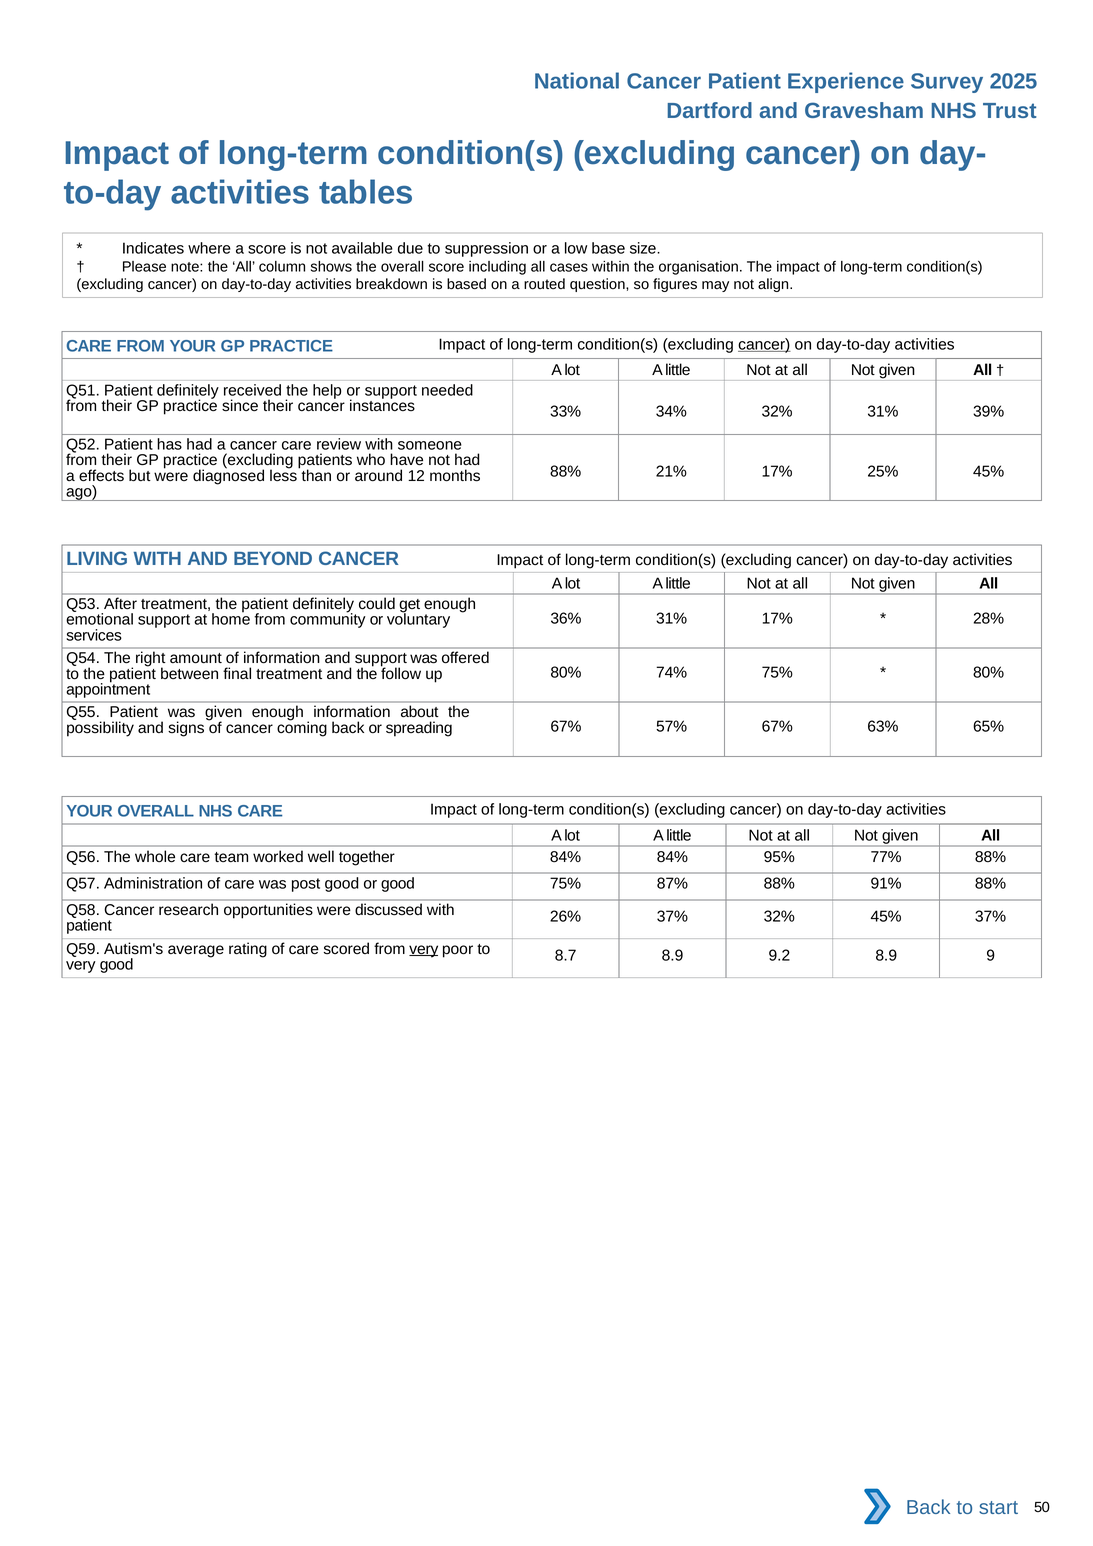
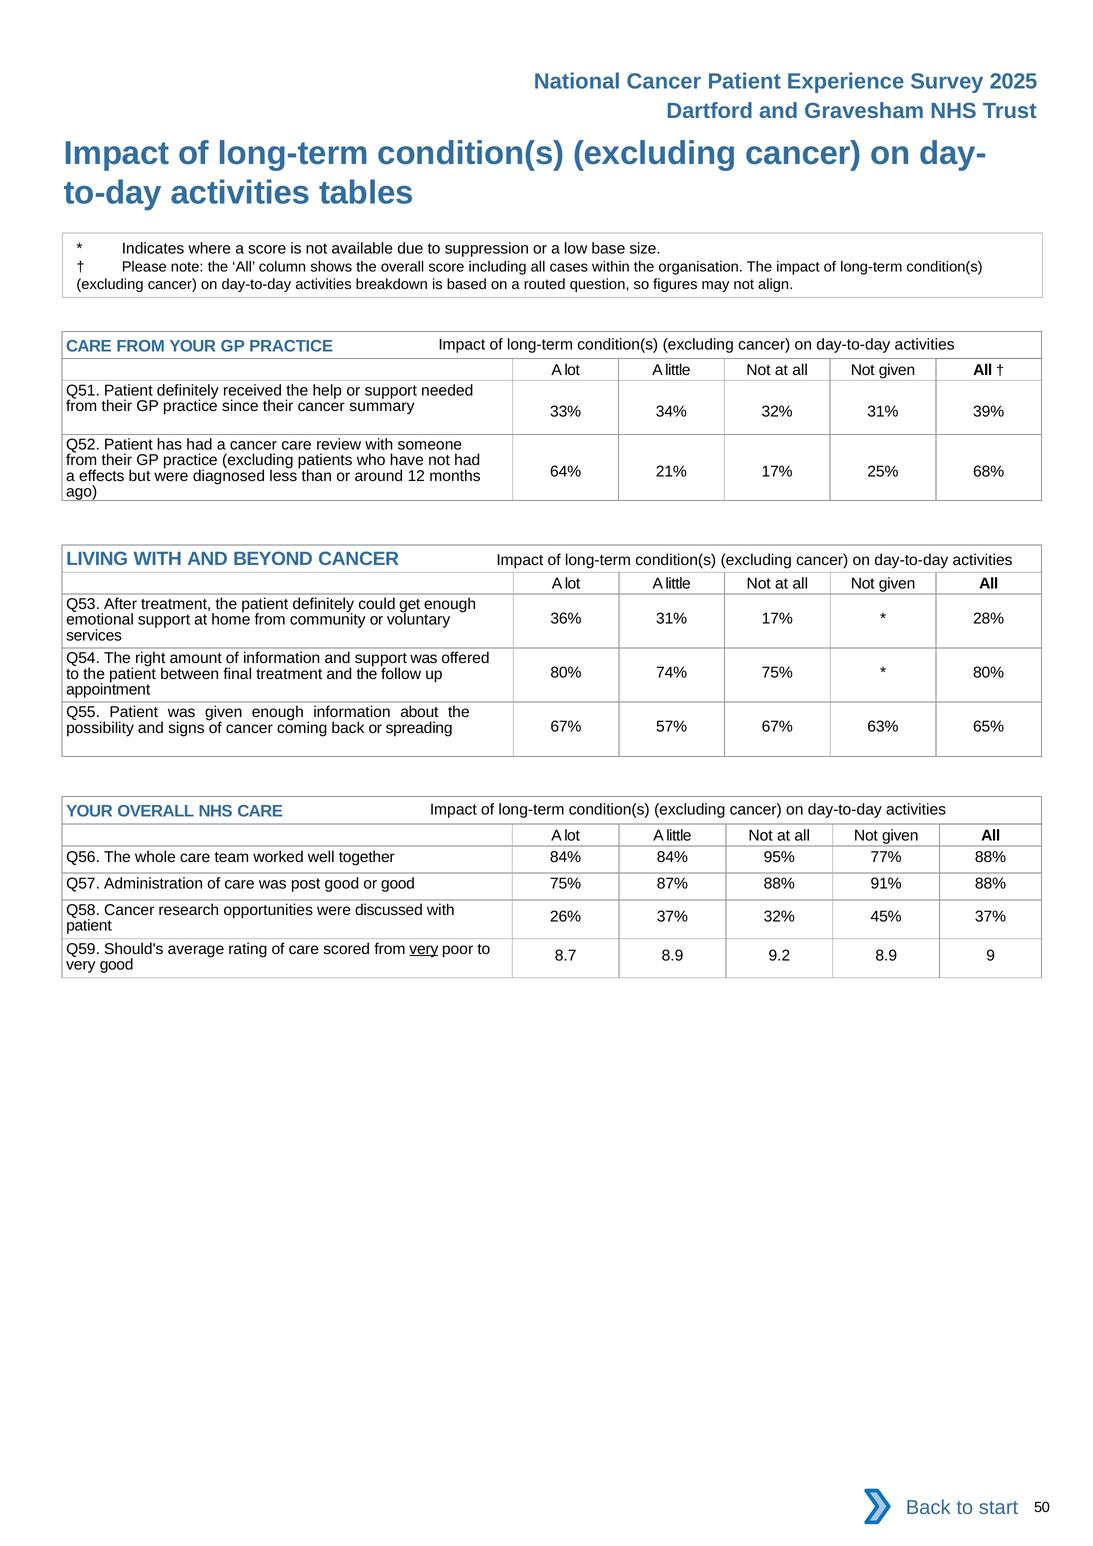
cancer at (764, 345) underline: present -> none
instances: instances -> summary
88% at (566, 472): 88% -> 64%
25% 45%: 45% -> 68%
Autism's: Autism's -> Should's
